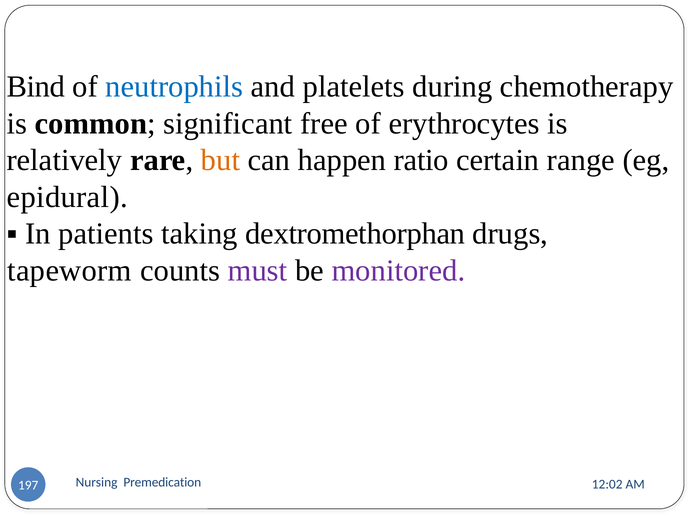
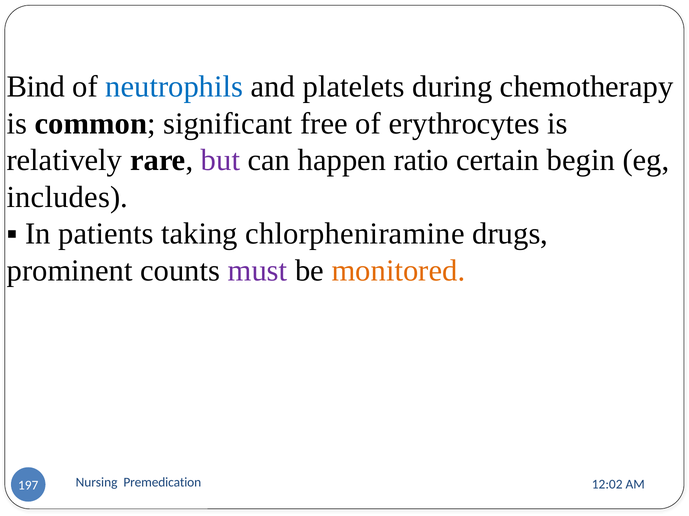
but colour: orange -> purple
range: range -> begin
epidural: epidural -> includes
dextromethorphan: dextromethorphan -> chlorpheniramine
tapeworm: tapeworm -> prominent
monitored colour: purple -> orange
